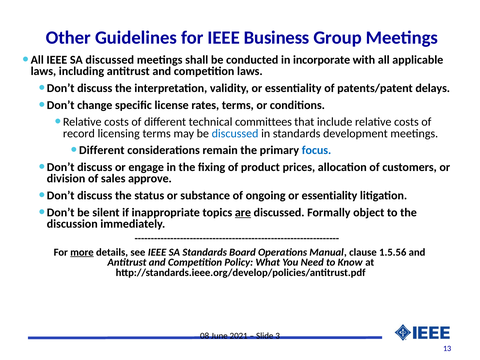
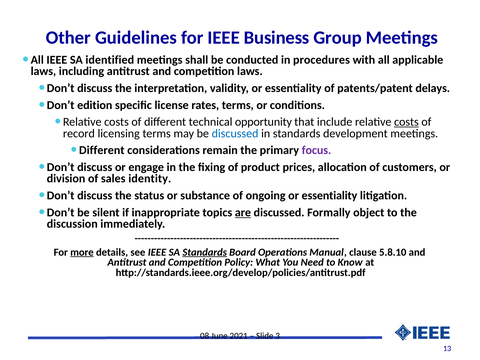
SA discussed: discussed -> identified
incorporate: incorporate -> procedures
change: change -> edition
committees: committees -> opportunity
costs at (406, 122) underline: none -> present
focus colour: blue -> purple
approve: approve -> identity
Standards at (205, 252) underline: none -> present
1.5.56: 1.5.56 -> 5.8.10
